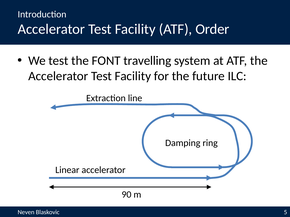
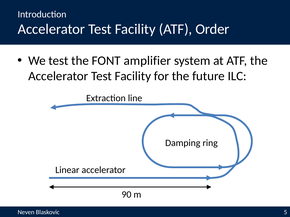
travelling: travelling -> amplifier
